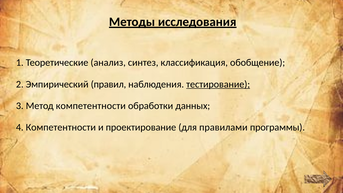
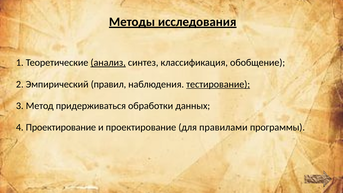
анализ underline: none -> present
Метод компетентности: компетентности -> придерживаться
4 Компетентности: Компетентности -> Проектирование
